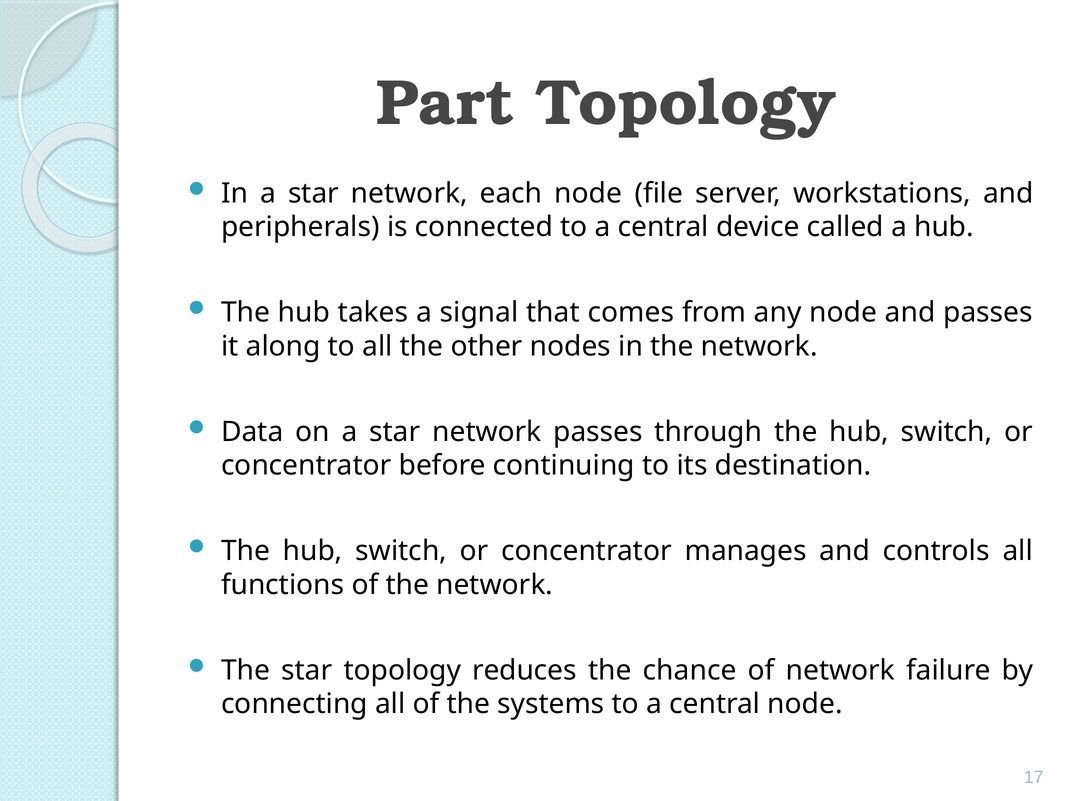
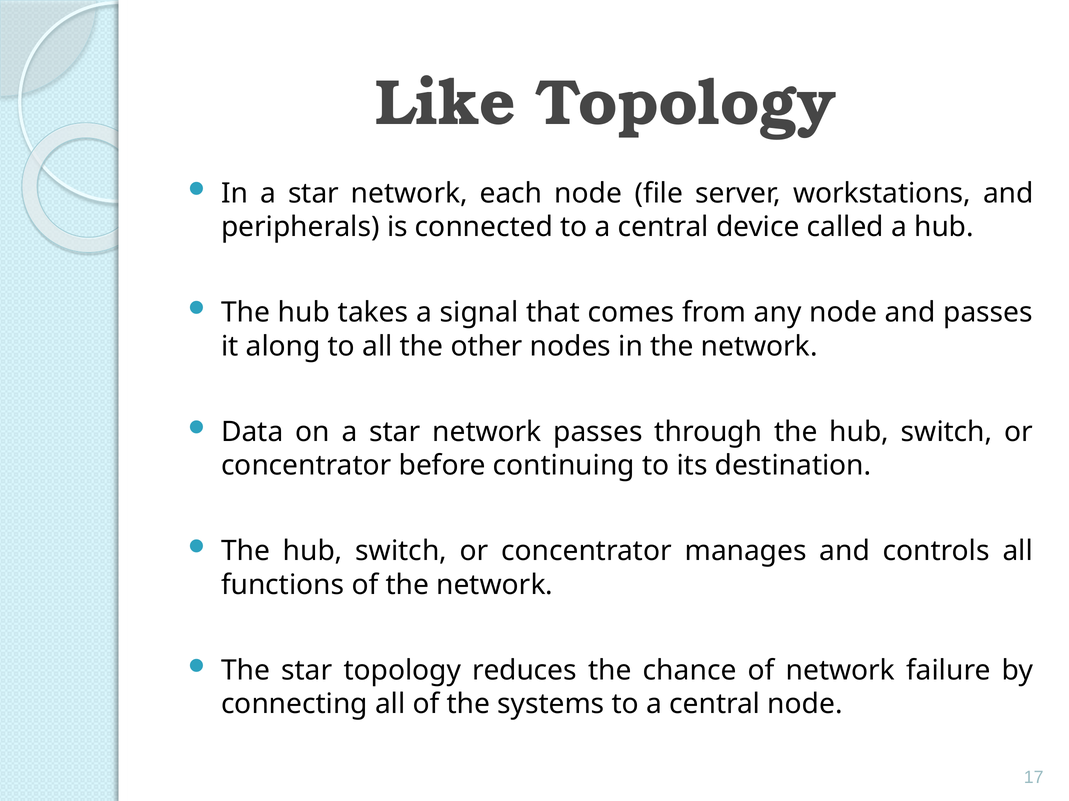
Part: Part -> Like
